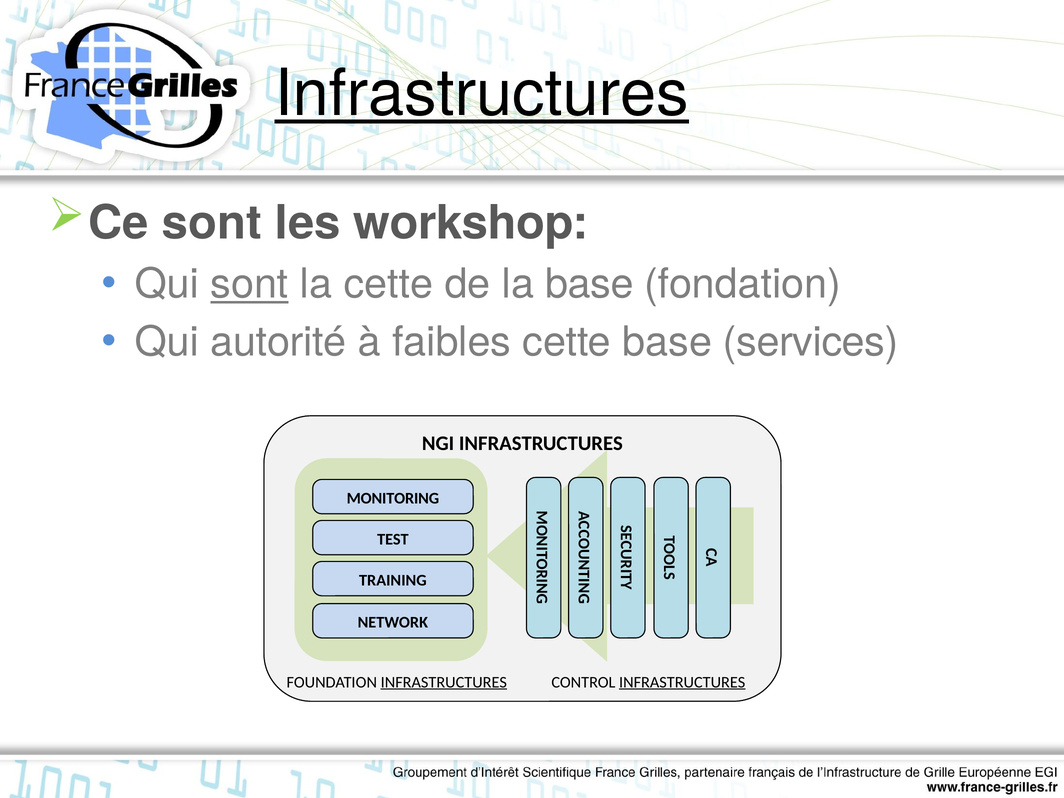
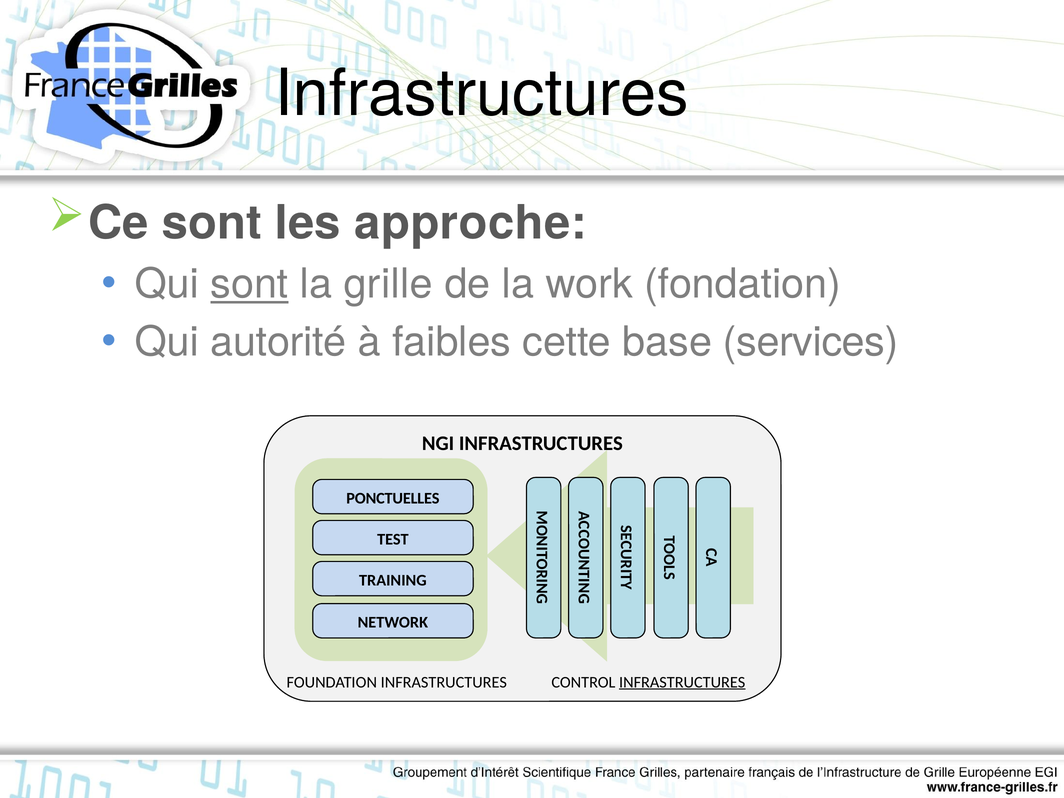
Infrastructures at (482, 94) underline: present -> none
workshop: workshop -> approche
la cette: cette -> grille
la base: base -> work
MONITORING: MONITORING -> PONCTUELLES
INFRASTRUCTURES at (444, 682) underline: present -> none
